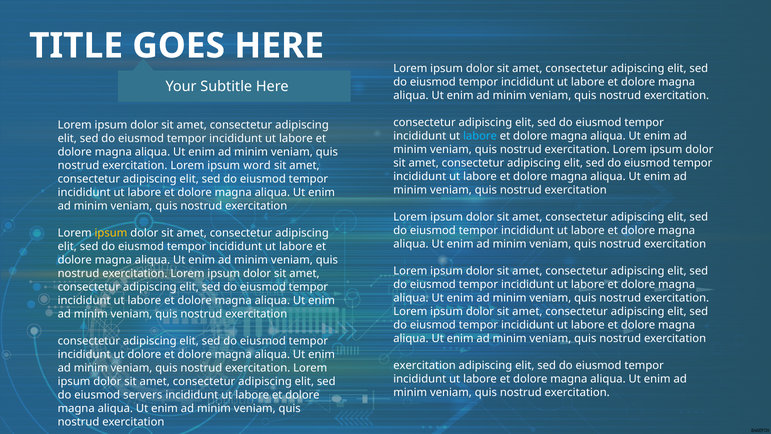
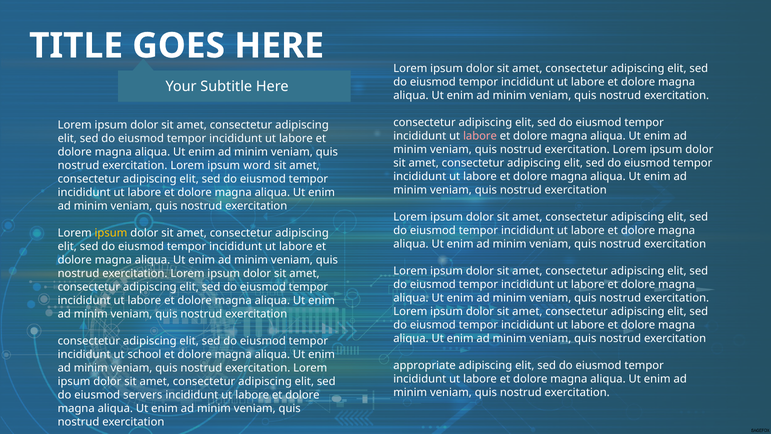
labore at (480, 136) colour: light blue -> pink
ut dolore: dolore -> school
exercitation at (425, 365): exercitation -> appropriate
